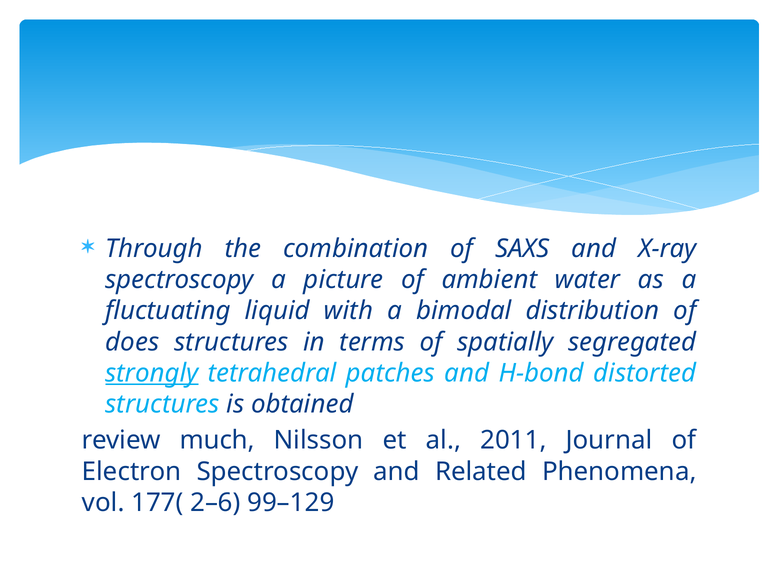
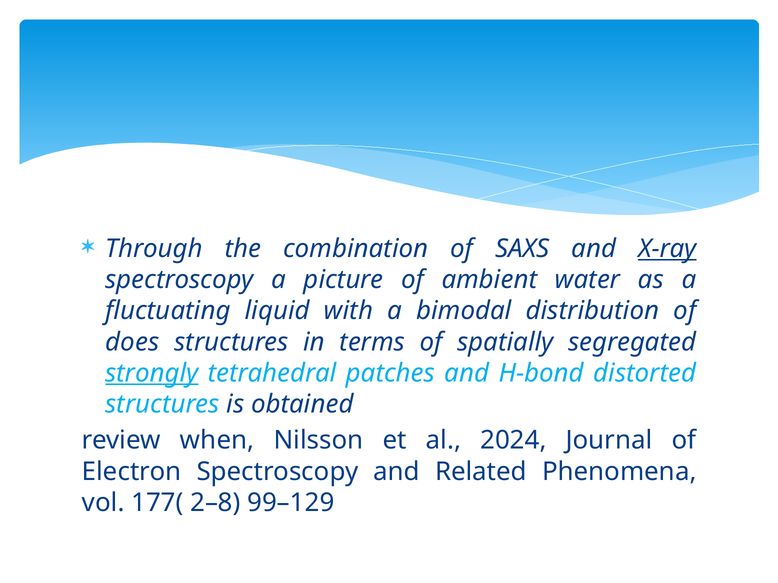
X-ray underline: none -> present
much: much -> when
2011: 2011 -> 2024
2–6: 2–6 -> 2–8
